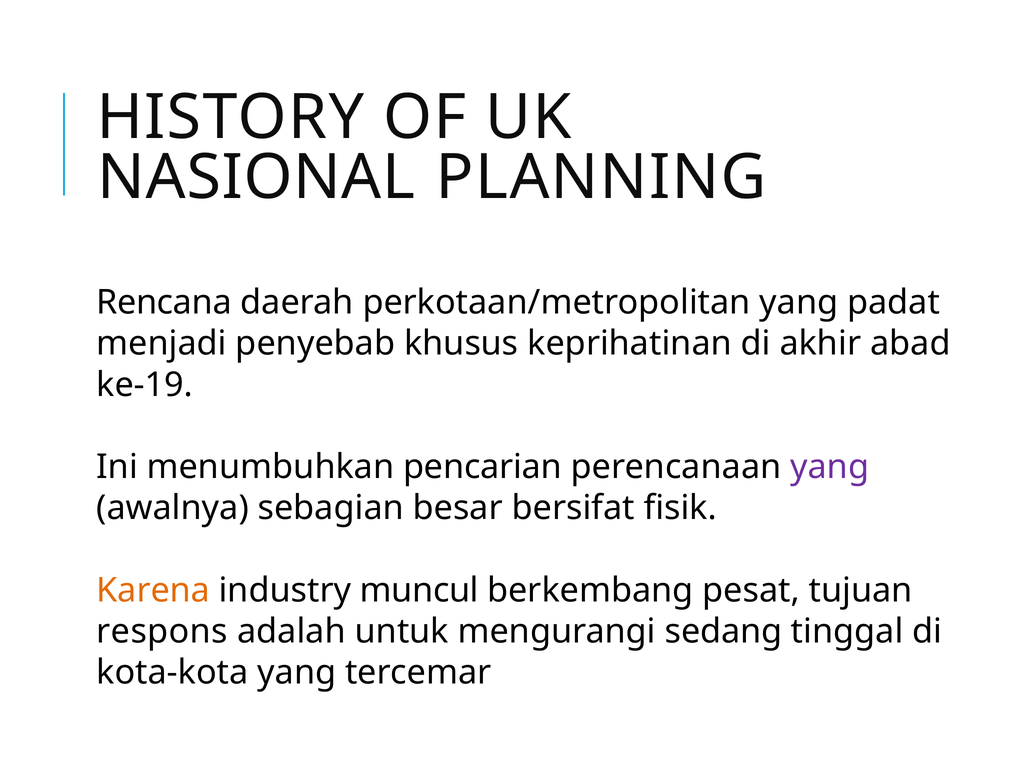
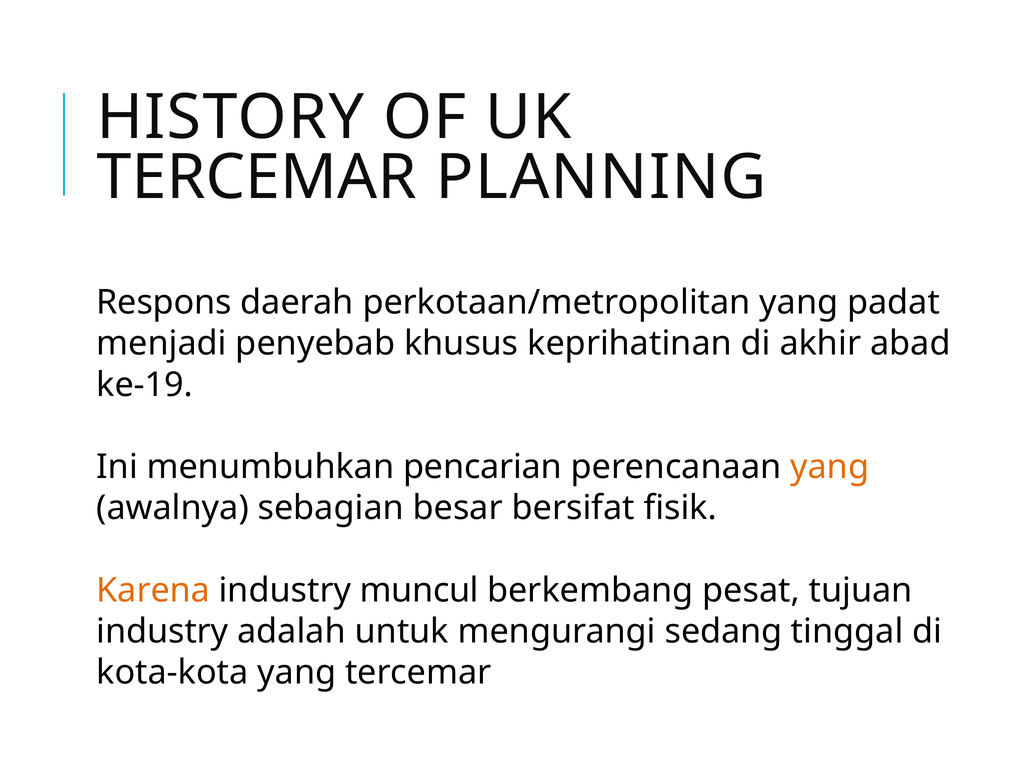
NASIONAL at (256, 177): NASIONAL -> TERCEMAR
Rencana: Rencana -> Respons
yang at (830, 467) colour: purple -> orange
respons at (162, 631): respons -> industry
